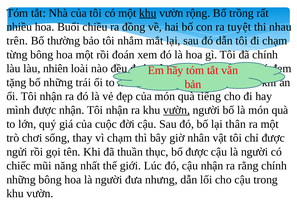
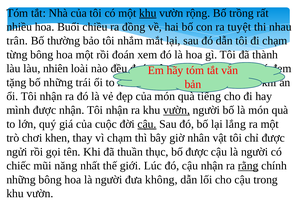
trên at (17, 41): trên -> trân
đã chính: chính -> thành
cậu at (147, 124) underline: none -> present
thân: thân -> lắng
sống: sống -> khen
rằng underline: none -> present
nhưng: nhưng -> không
